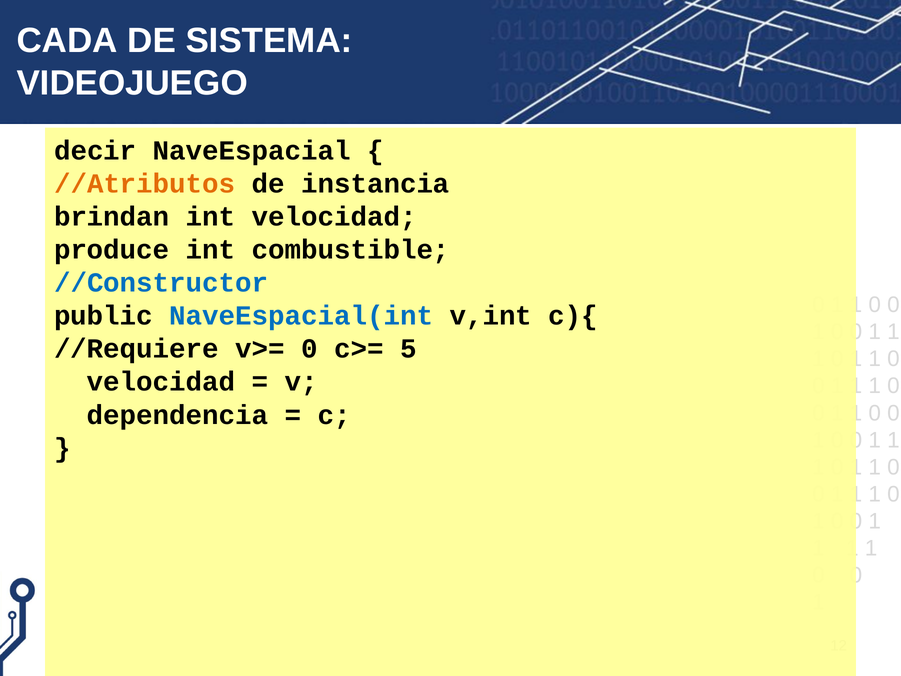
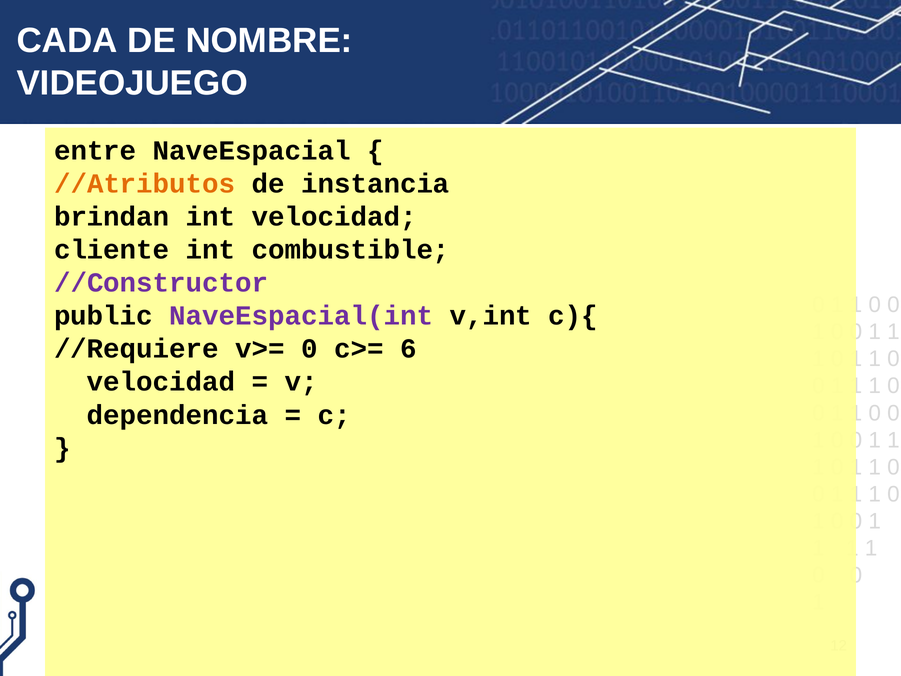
SISTEMA: SISTEMA -> NOMBRE
decir: decir -> entre
produce: produce -> cliente
//Constructor colour: blue -> purple
NaveEspacial(int colour: blue -> purple
5: 5 -> 6
